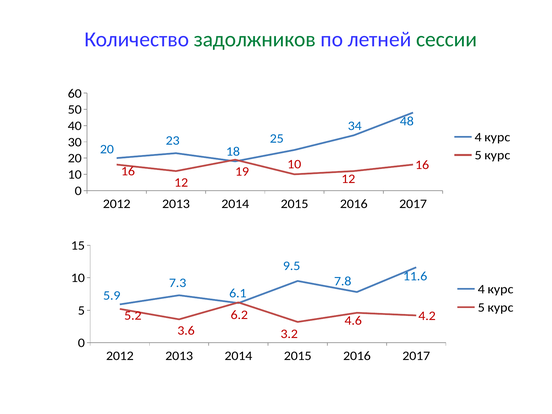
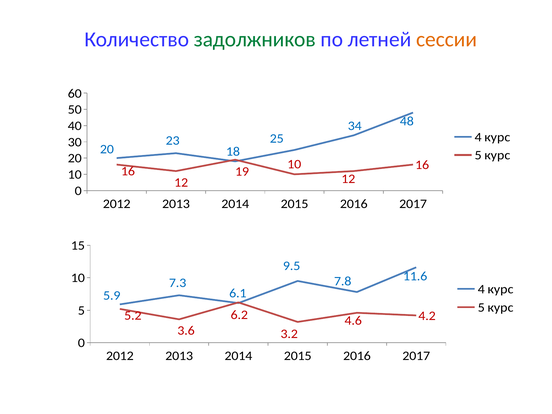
сессии colour: green -> orange
